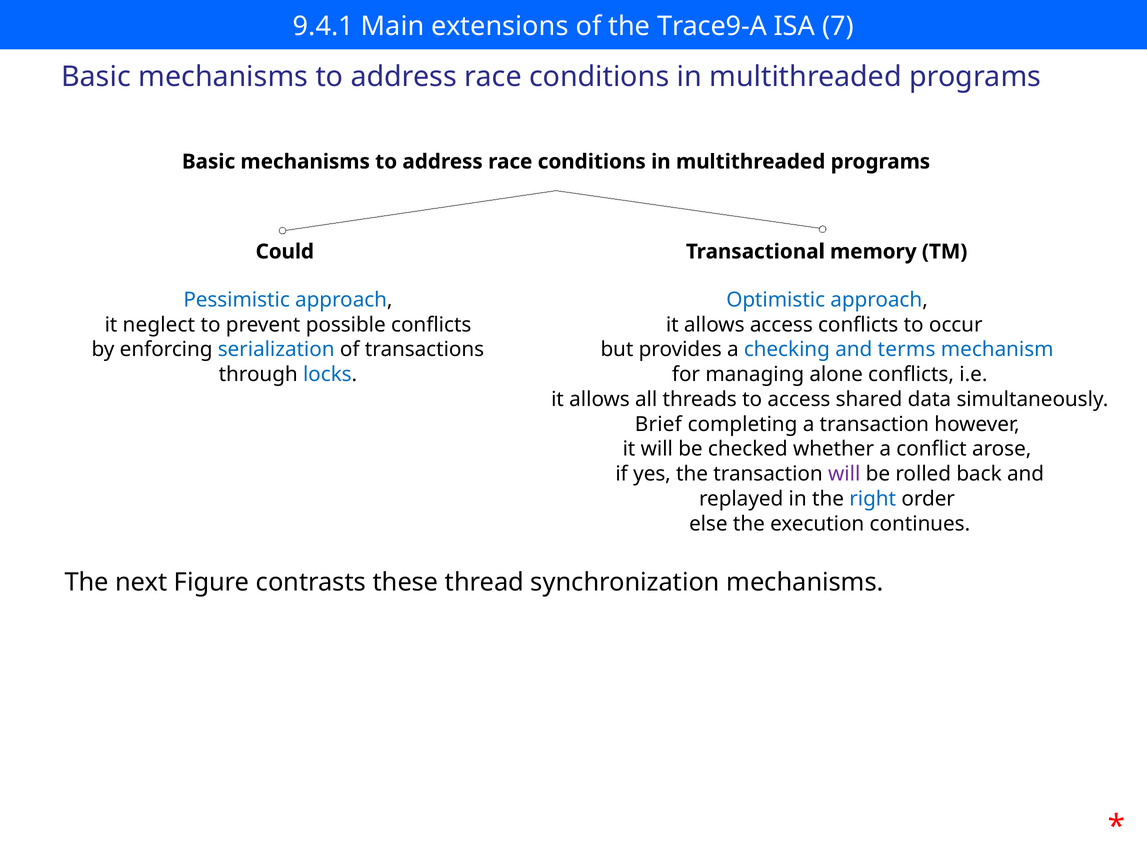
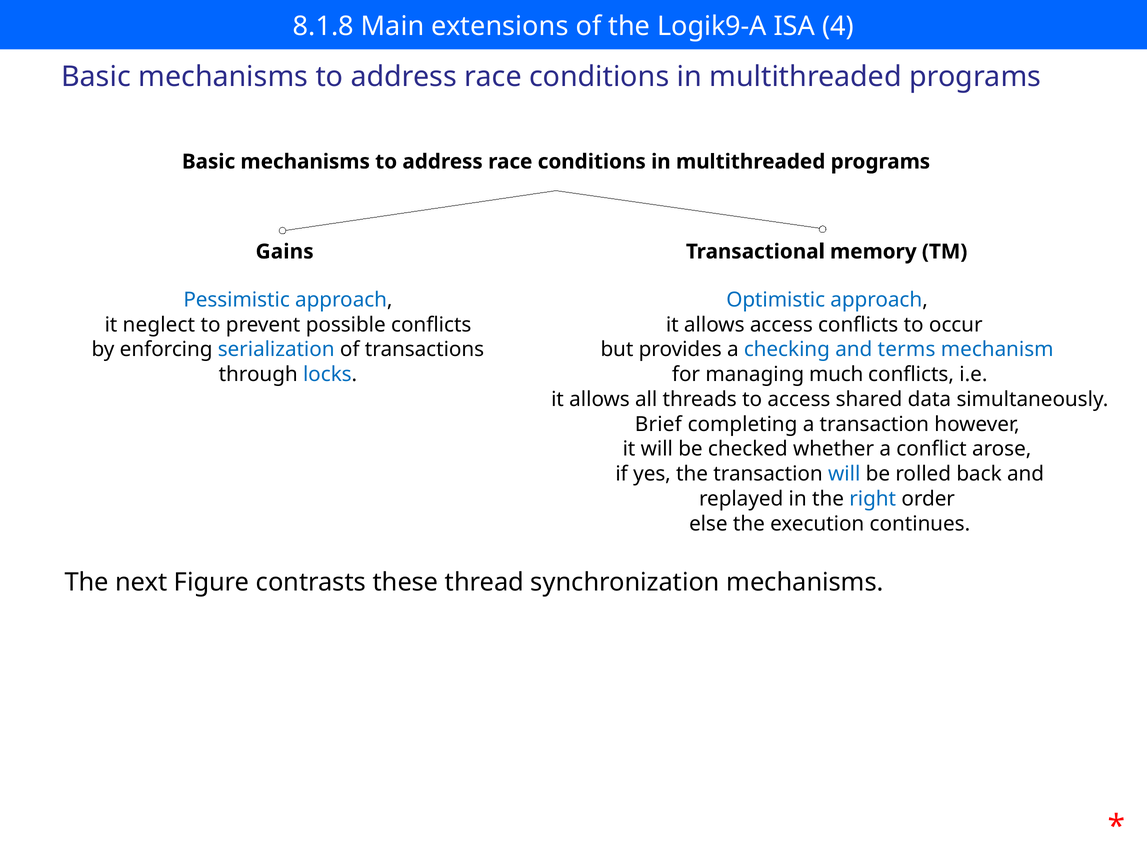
9.4.1: 9.4.1 -> 8.1.8
Trace9-A: Trace9-A -> Logik9-A
7: 7 -> 4
Could: Could -> Gains
alone: alone -> much
will at (844, 474) colour: purple -> blue
